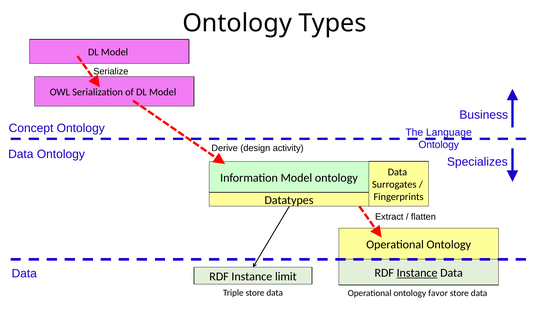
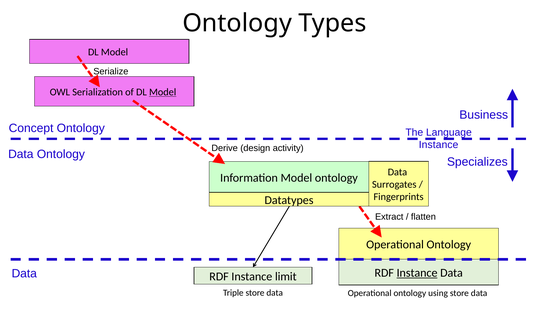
Model at (163, 92) underline: none -> present
Ontology at (439, 145): Ontology -> Instance
favor: favor -> using
